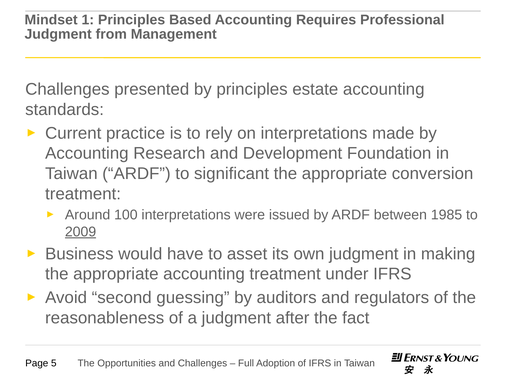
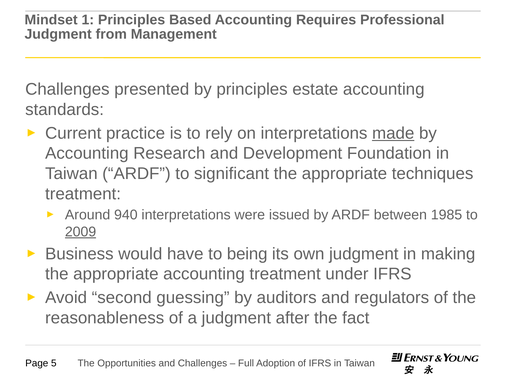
made underline: none -> present
conversion: conversion -> techniques
100: 100 -> 940
asset: asset -> being
